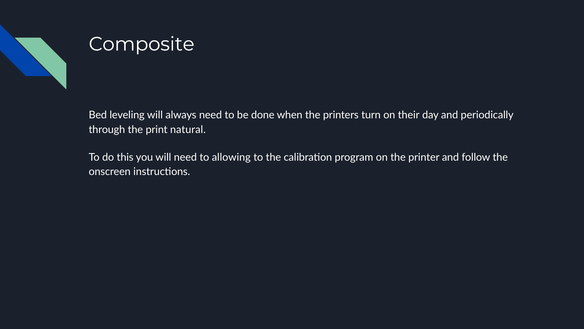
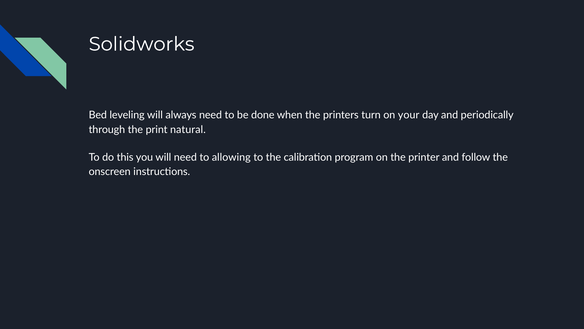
Composite: Composite -> Solidworks
their: their -> your
